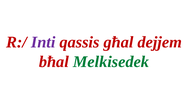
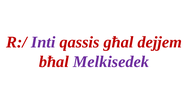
Melkisedek colour: green -> purple
